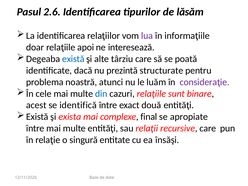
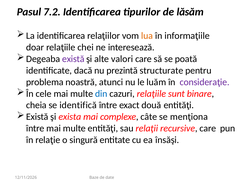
2.6: 2.6 -> 7.2
lua colour: purple -> orange
apoi: apoi -> chei
există at (73, 59) colour: blue -> purple
târziu: târziu -> valori
acest: acest -> cheia
final: final -> câte
apropiate: apropiate -> menţiona
